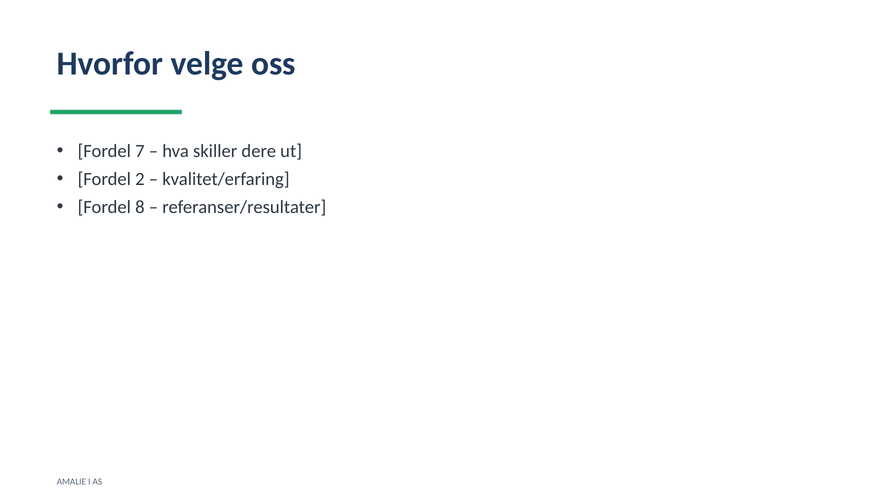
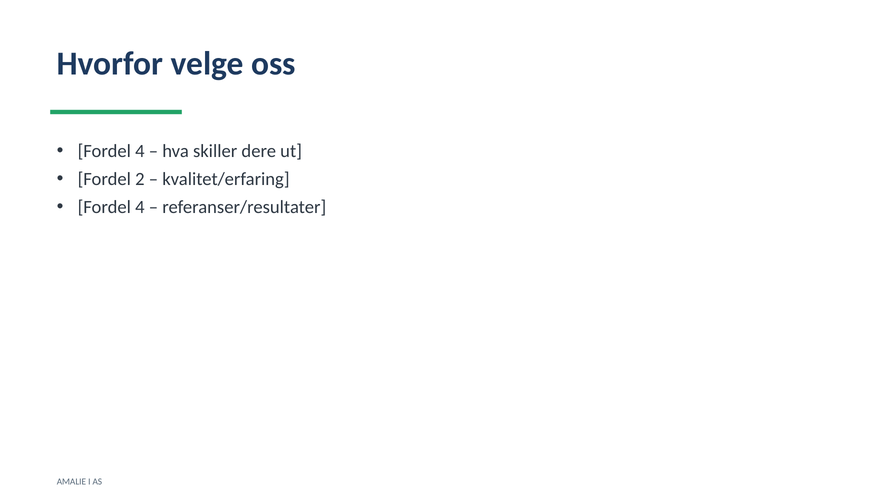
7 at (140, 151): 7 -> 4
8 at (140, 207): 8 -> 4
